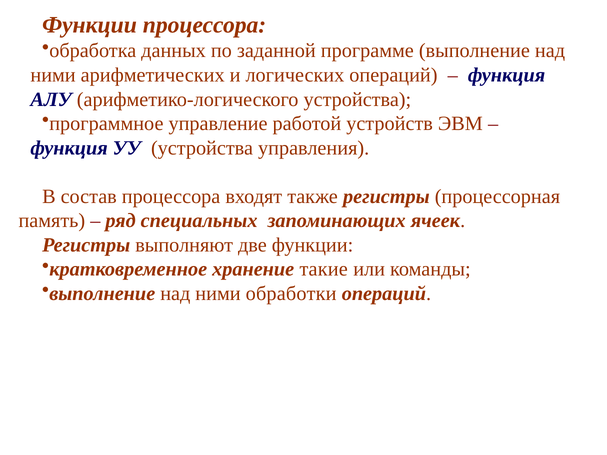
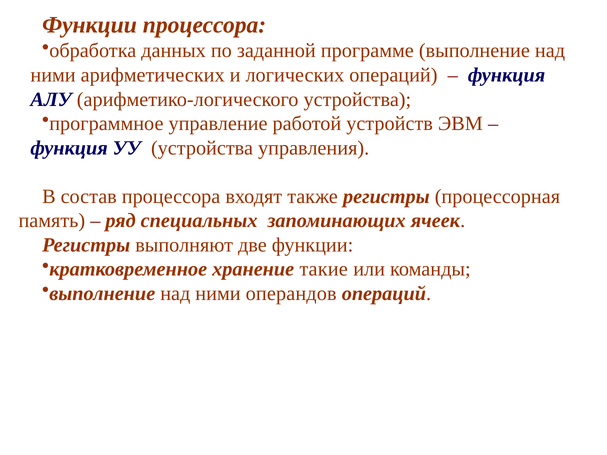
обработки: обработки -> операндов
